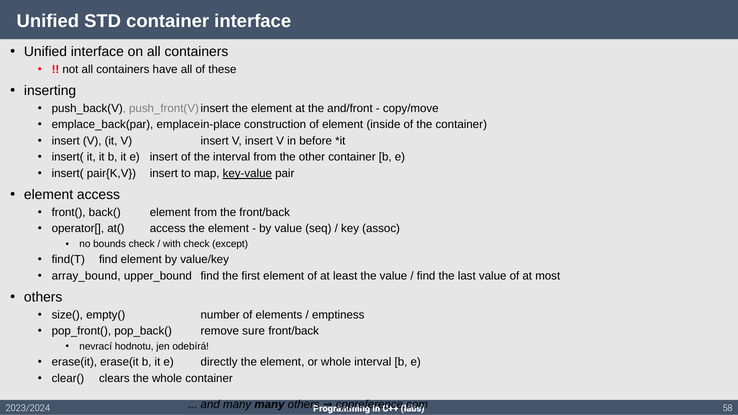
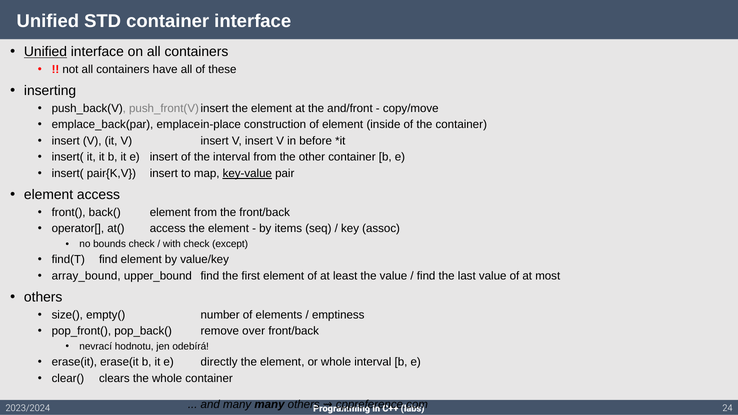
Unified at (45, 52) underline: none -> present
by value: value -> items
sure: sure -> over
58: 58 -> 24
